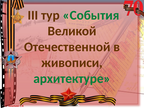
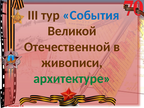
События colour: green -> blue
